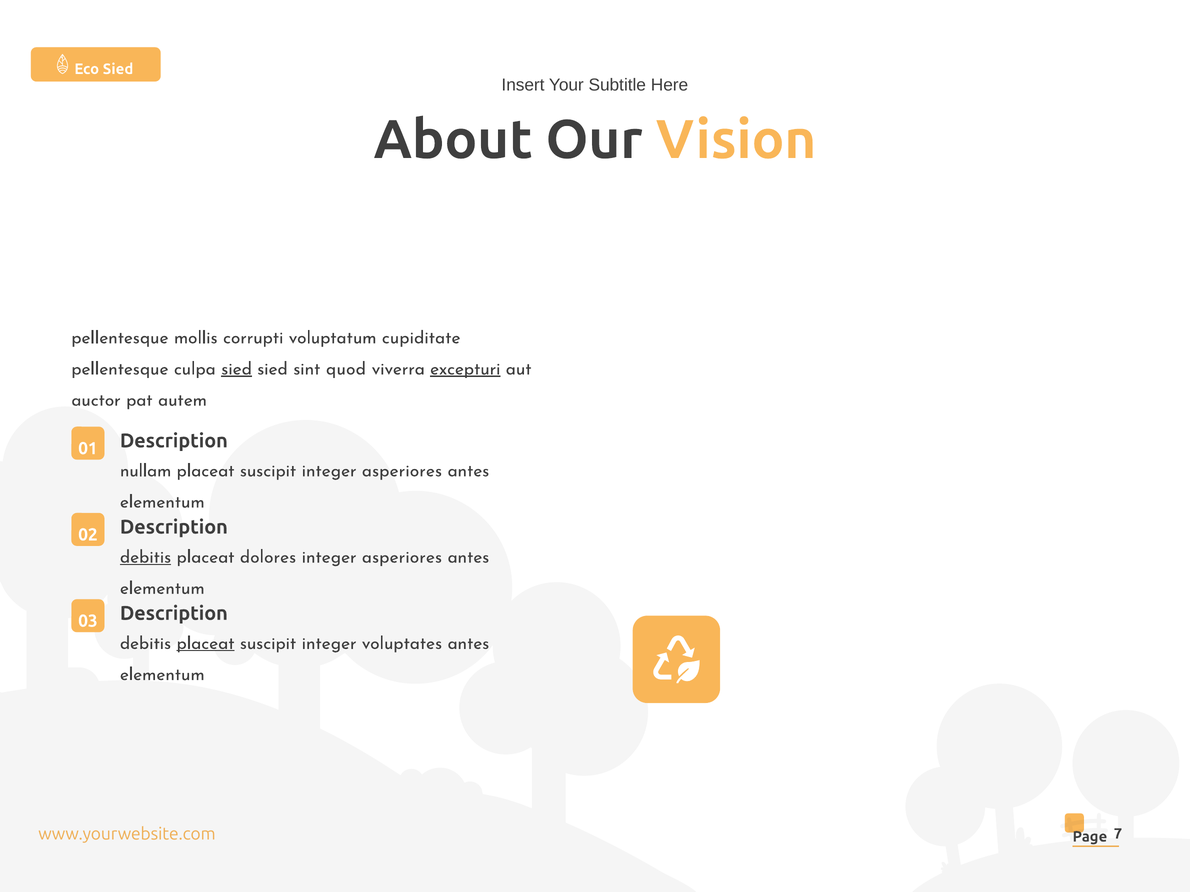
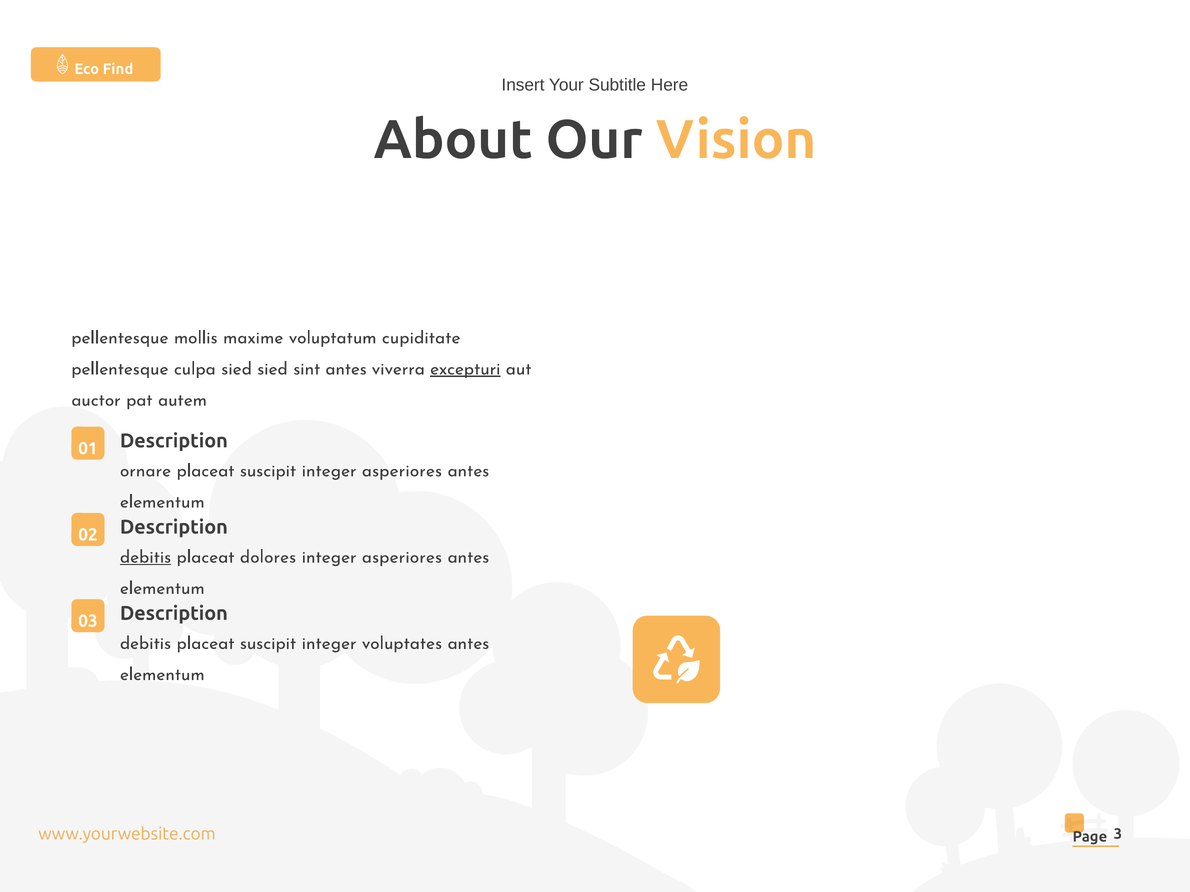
Eco Sied: Sied -> Find
corrupti: corrupti -> maxime
sied at (237, 369) underline: present -> none
sint quod: quod -> antes
nullam: nullam -> ornare
placeat at (205, 644) underline: present -> none
7: 7 -> 3
